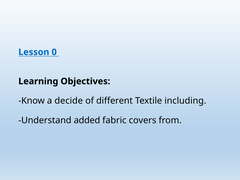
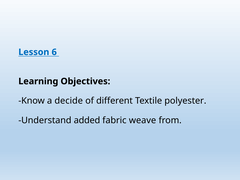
0: 0 -> 6
including: including -> polyester
covers: covers -> weave
